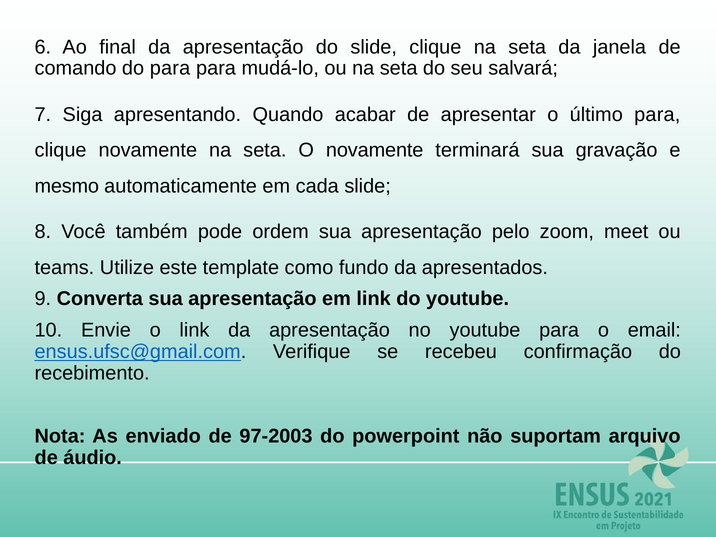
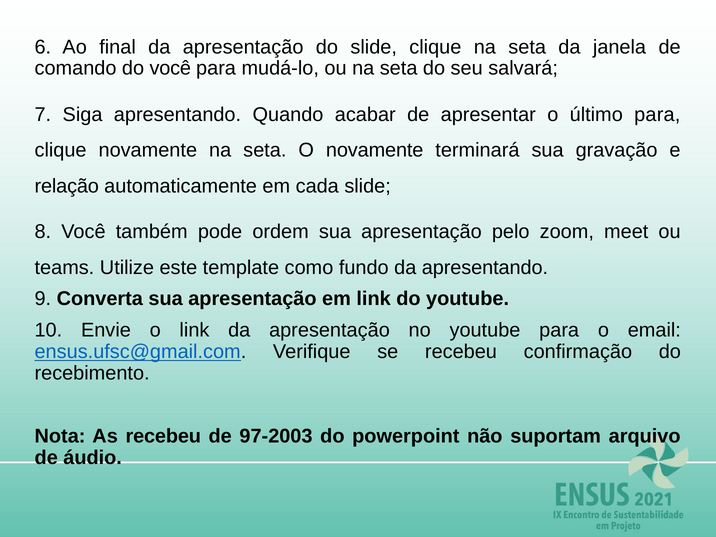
do para: para -> você
mesmo: mesmo -> relação
da apresentados: apresentados -> apresentando
As enviado: enviado -> recebeu
